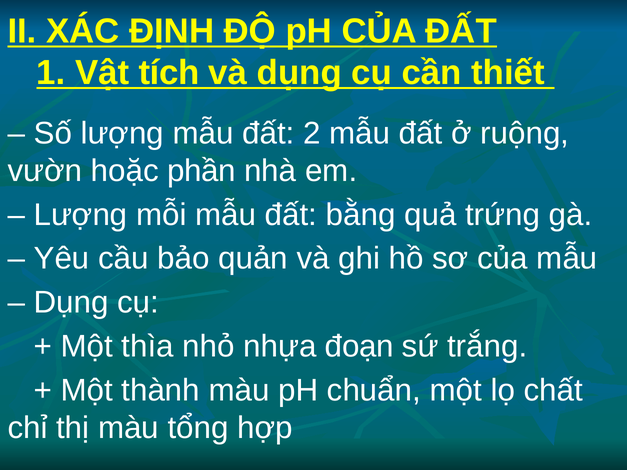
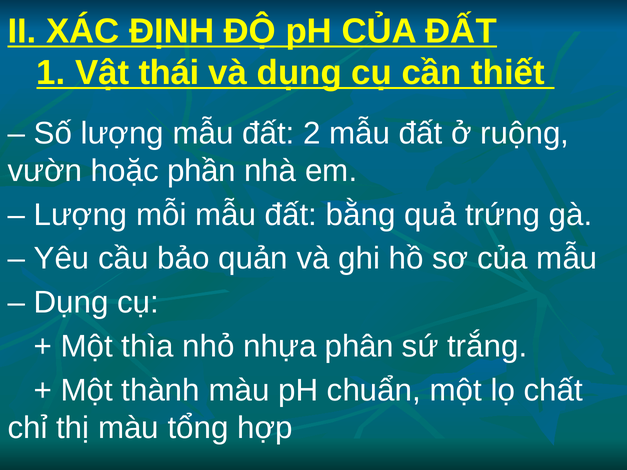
tích: tích -> thái
đoạn: đoạn -> phân
